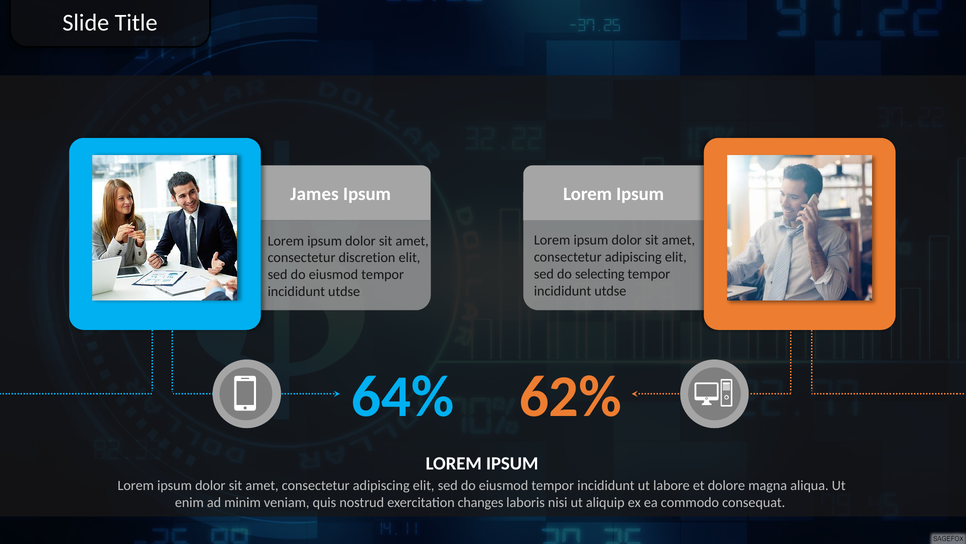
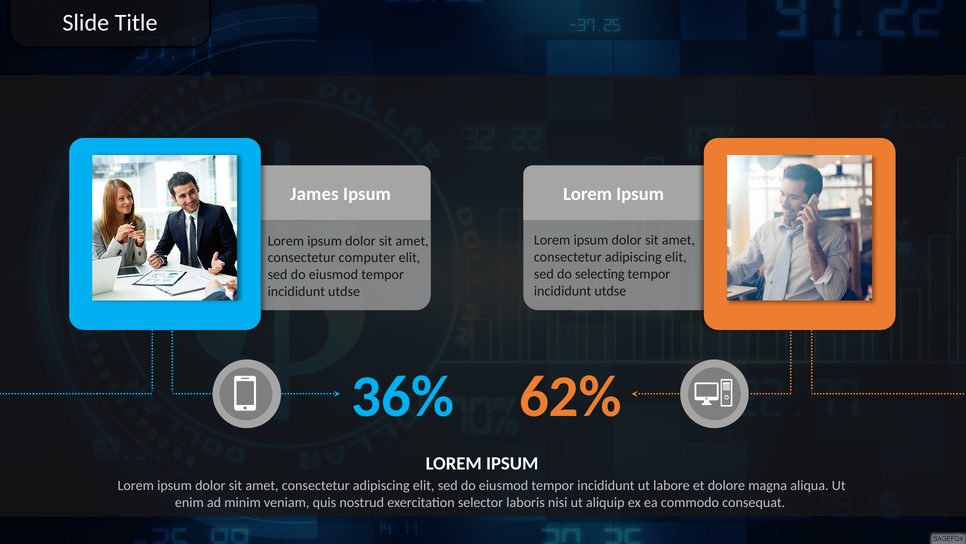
discretion: discretion -> computer
64%: 64% -> 36%
changes: changes -> selector
